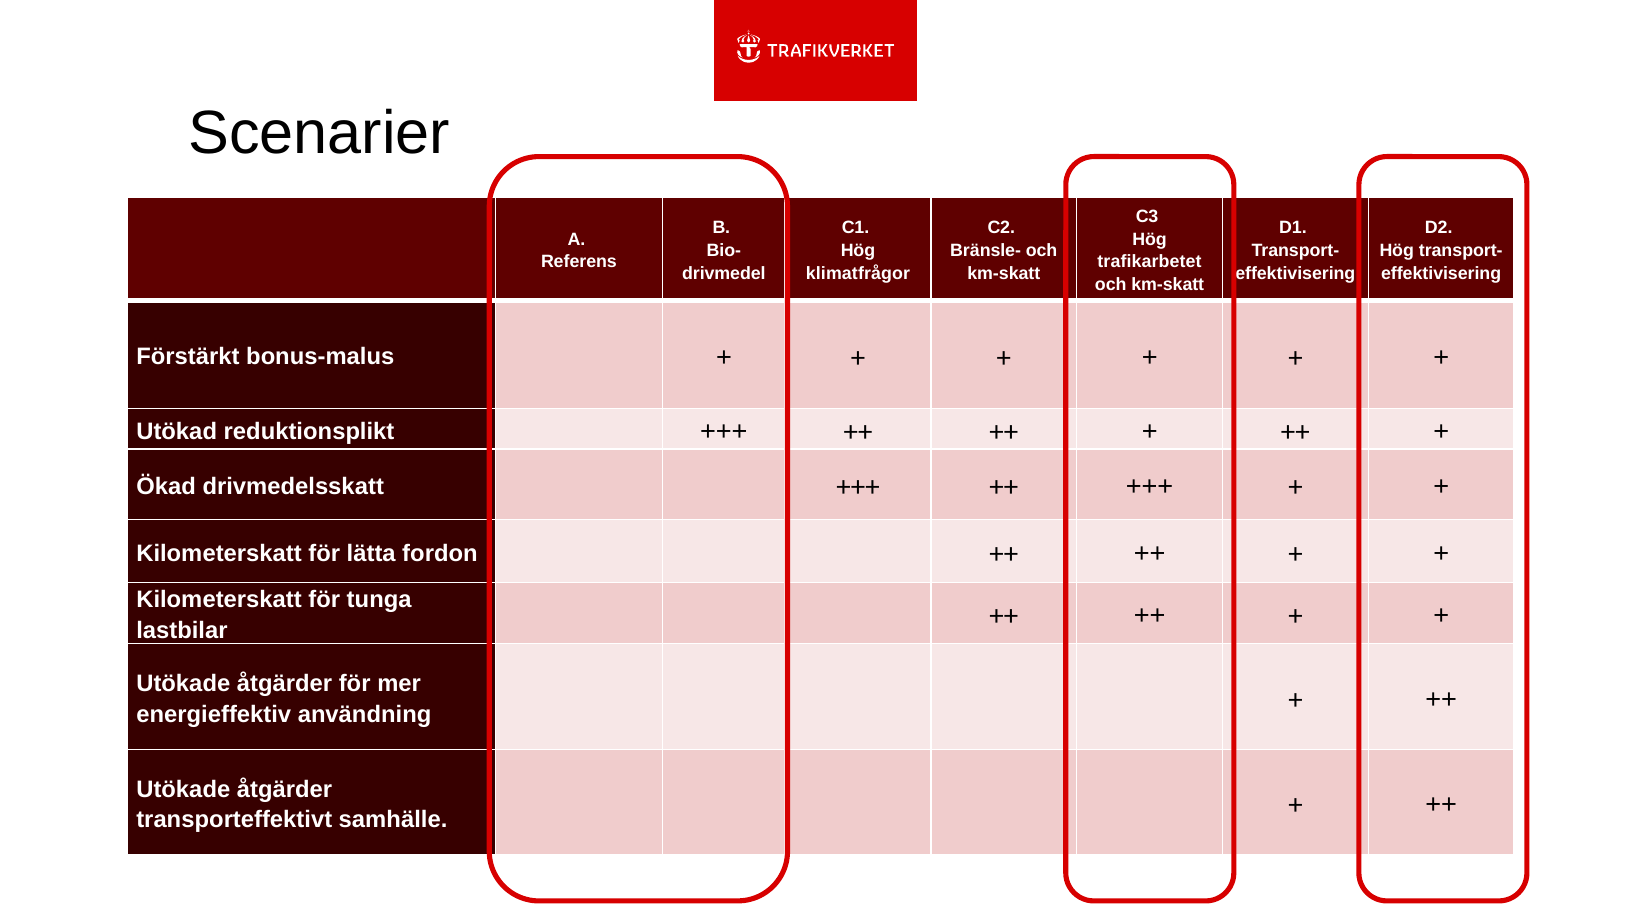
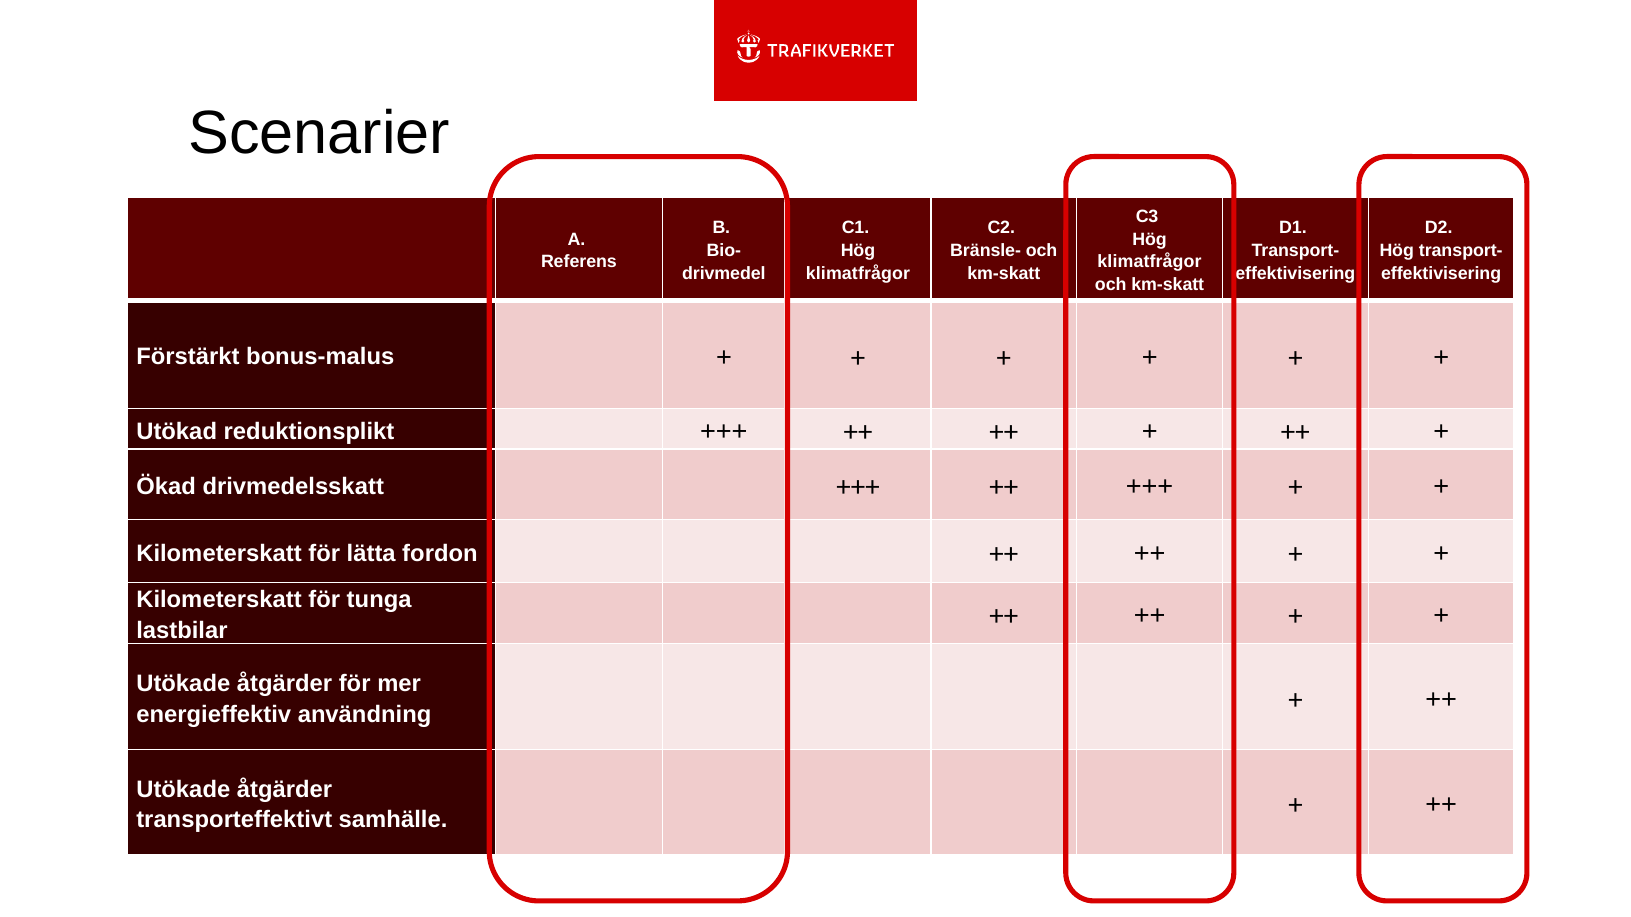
trafikarbetet at (1150, 262): trafikarbetet -> klimatfrågor
